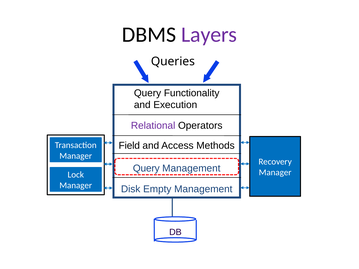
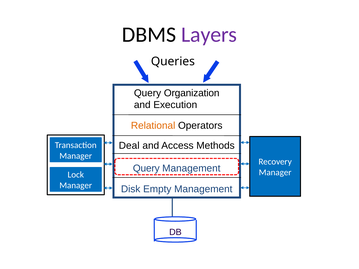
Functionality: Functionality -> Organization
Relational colour: purple -> orange
Field: Field -> Deal
